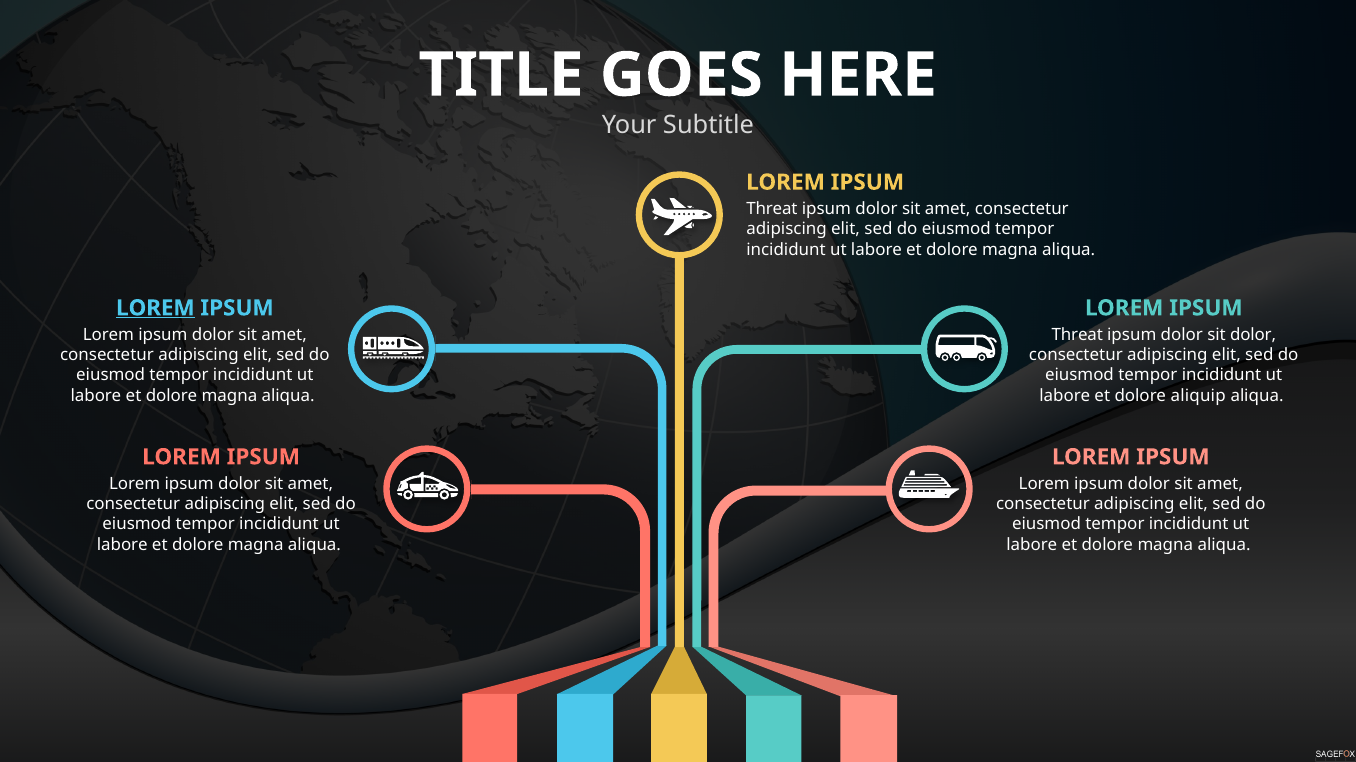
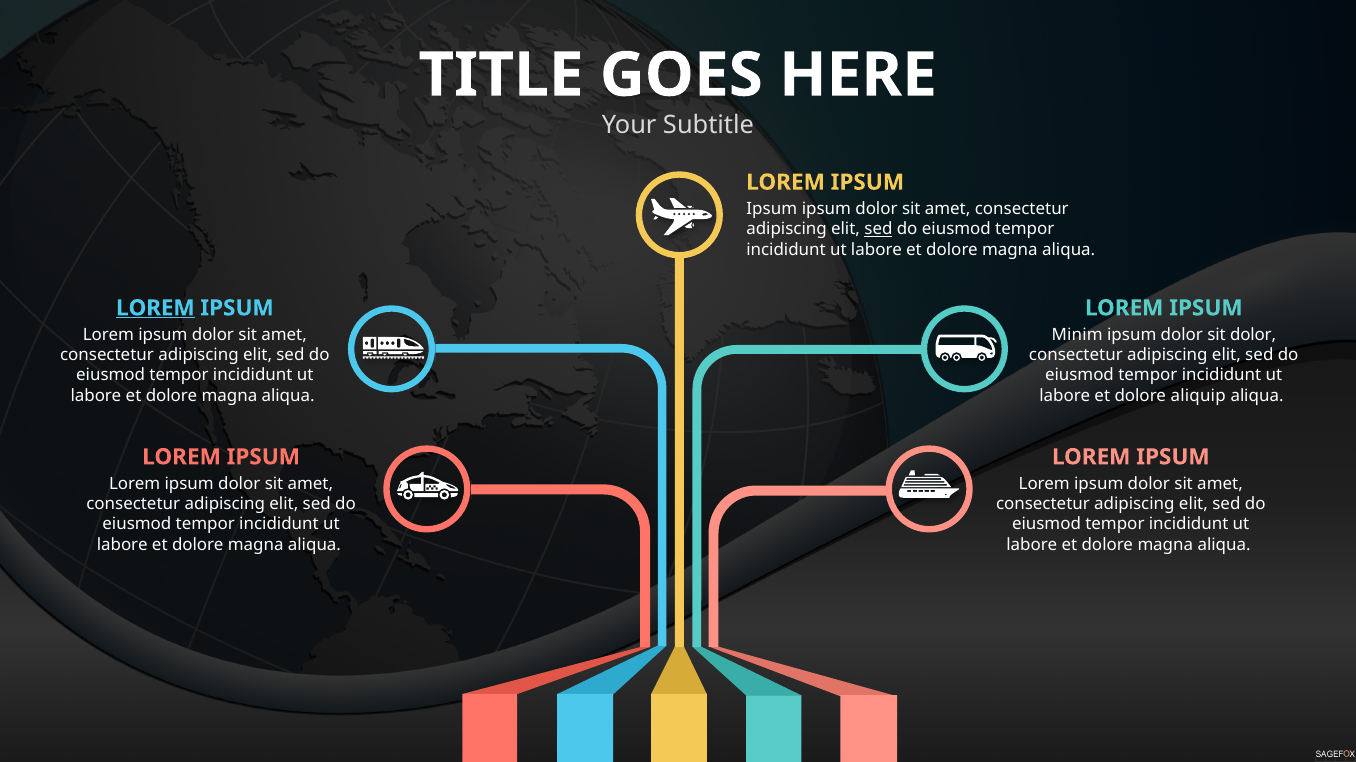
Threat at (772, 209): Threat -> Ipsum
sed at (878, 229) underline: none -> present
Threat at (1077, 335): Threat -> Minim
